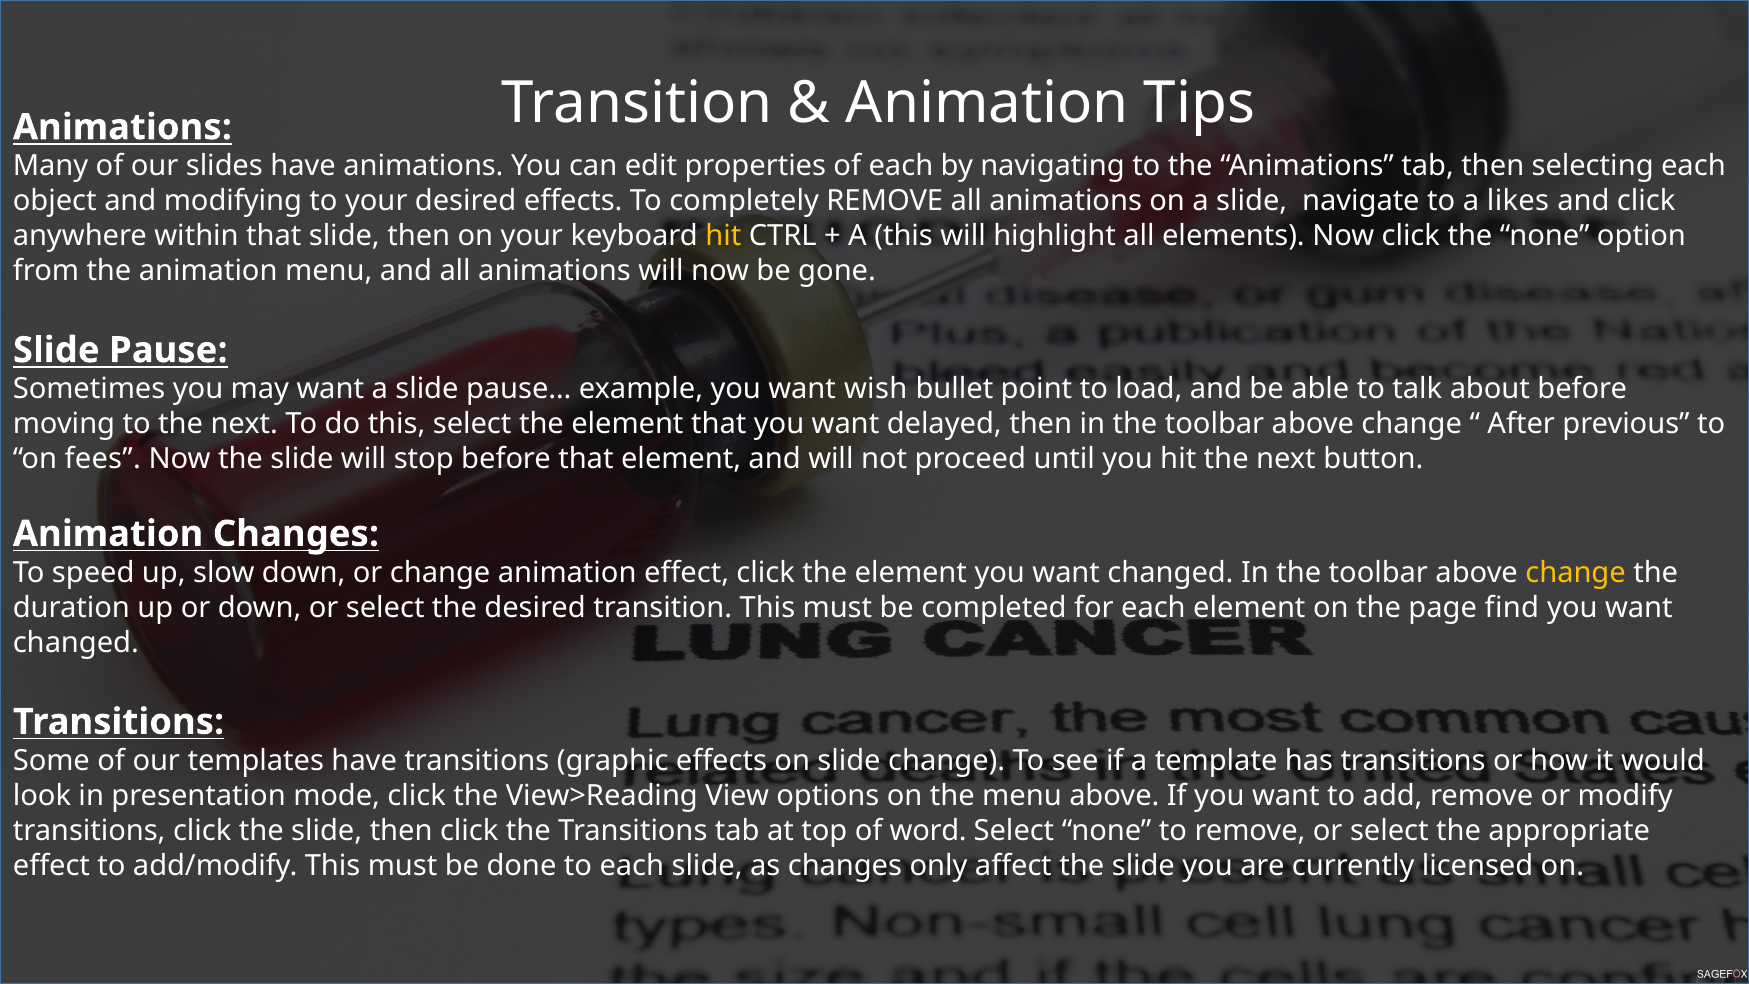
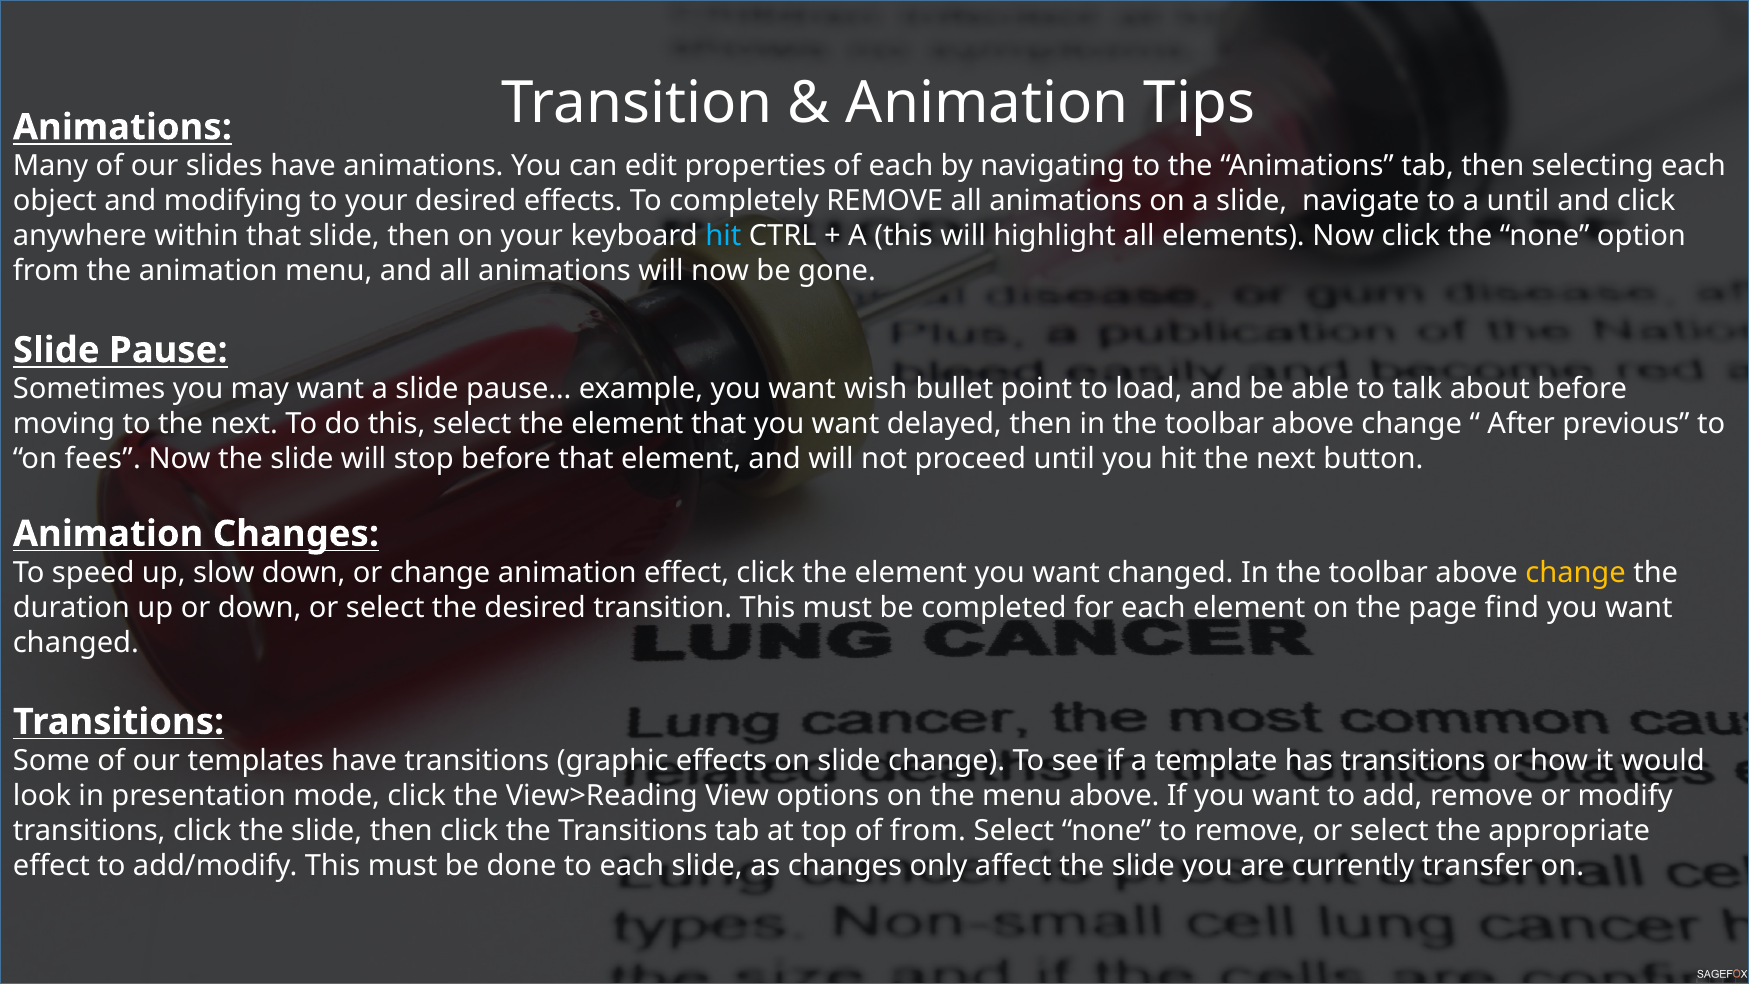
a likes: likes -> until
hit at (723, 236) colour: yellow -> light blue
of word: word -> from
licensed: licensed -> transfer
